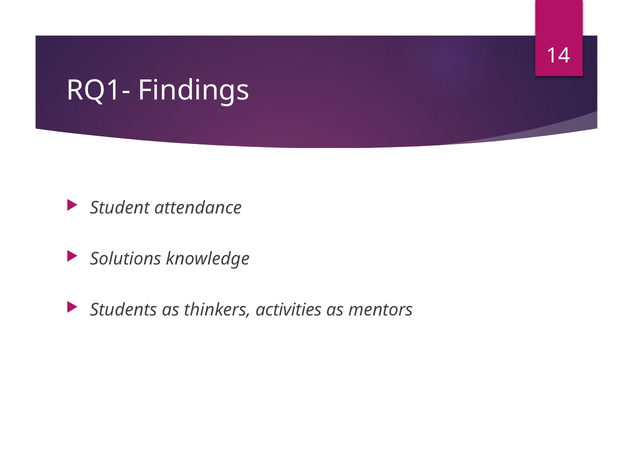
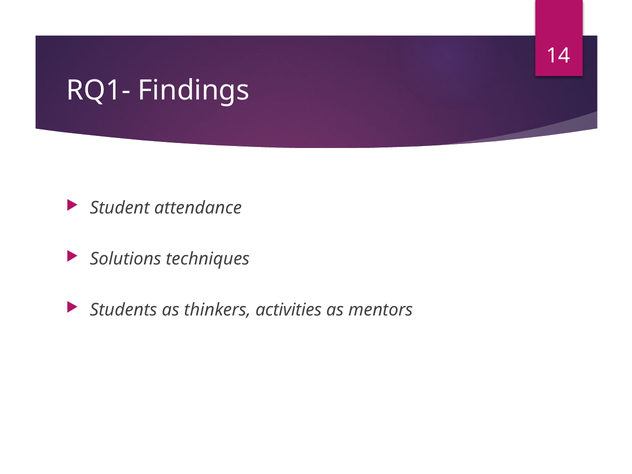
knowledge: knowledge -> techniques
